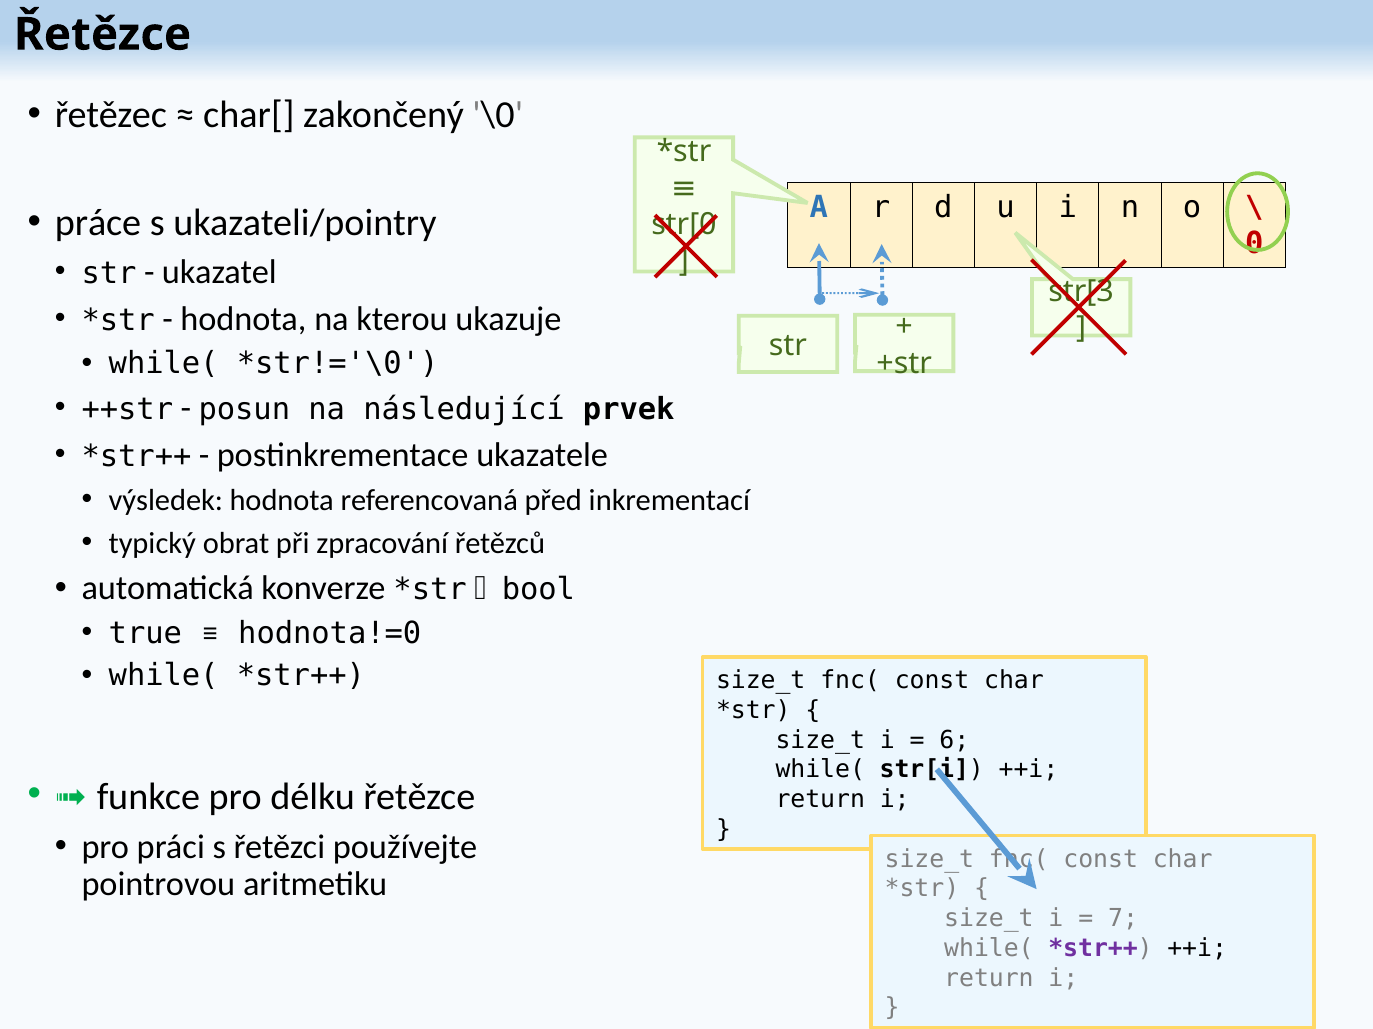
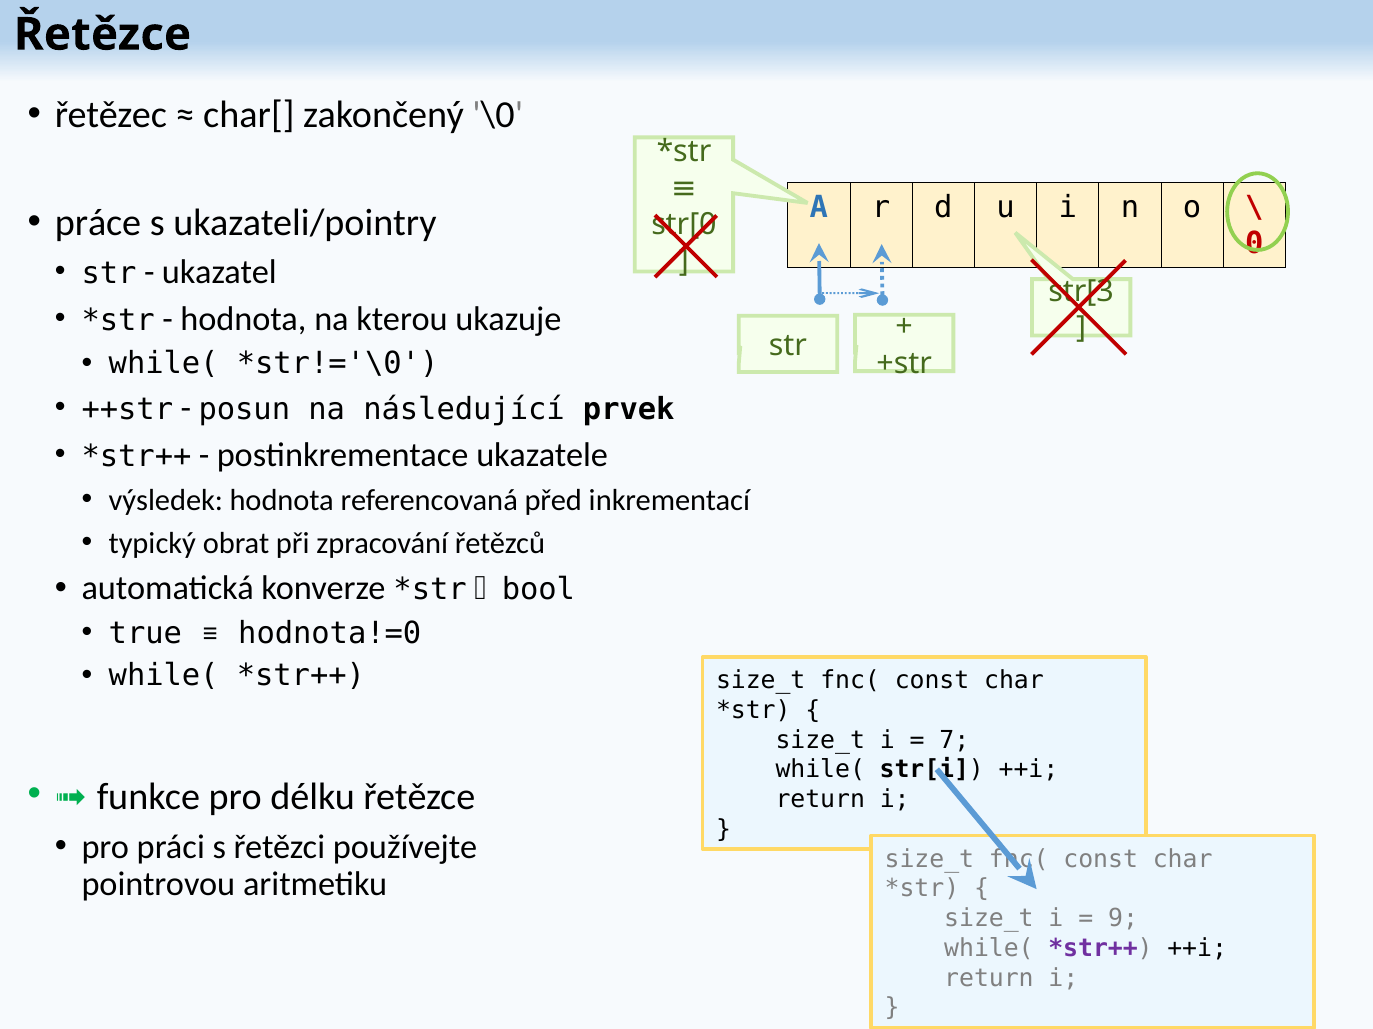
6: 6 -> 7
7: 7 -> 9
